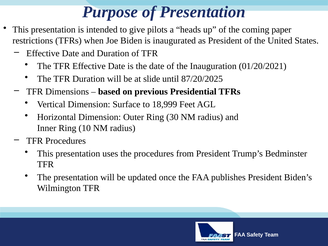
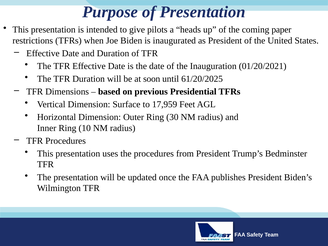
slide: slide -> soon
87/20/2025: 87/20/2025 -> 61/20/2025
18,999: 18,999 -> 17,959
